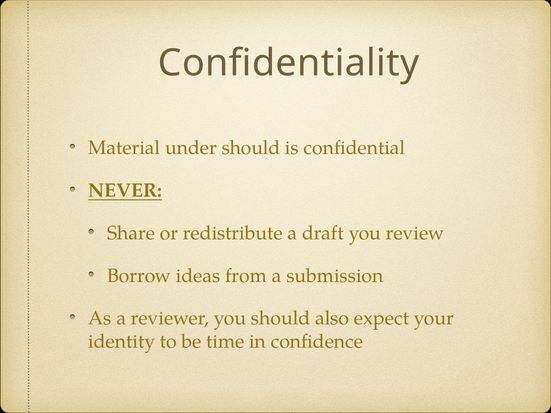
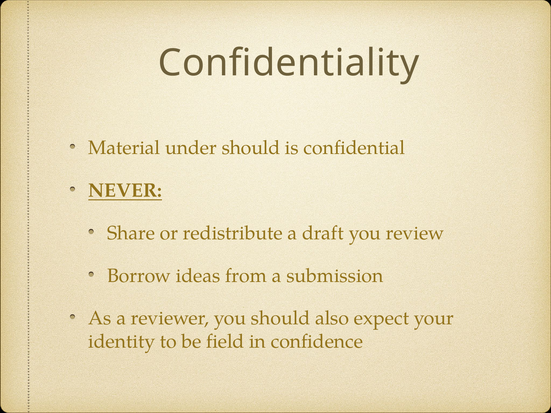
time: time -> field
